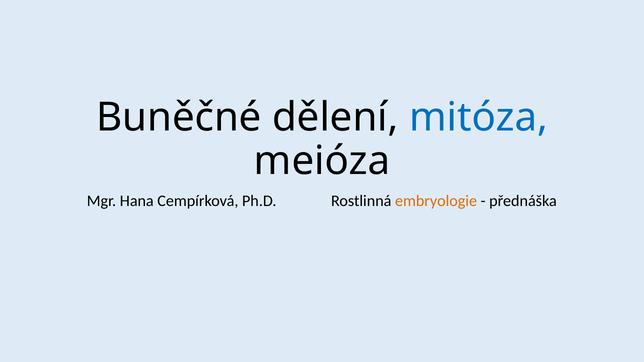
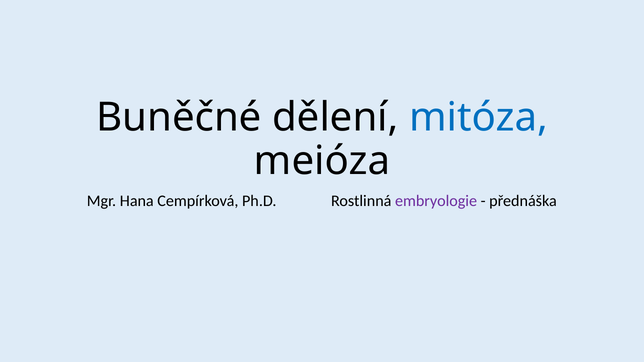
embryologie colour: orange -> purple
